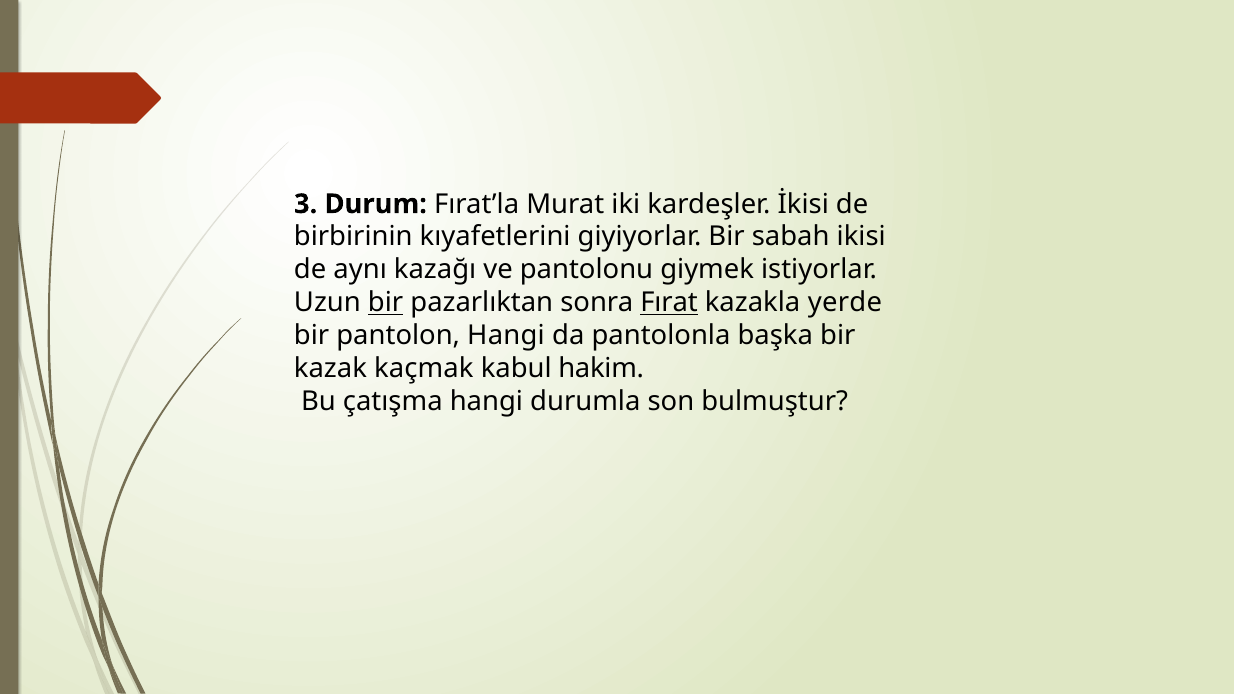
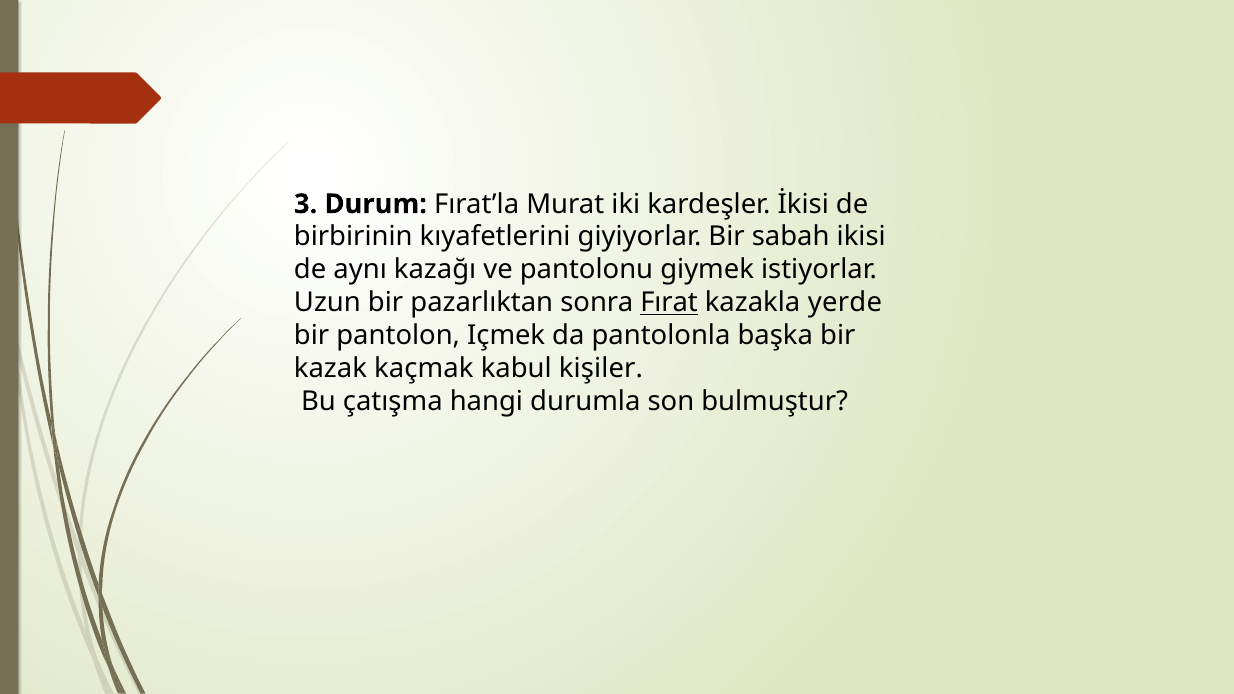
bir at (386, 303) underline: present -> none
pantolon Hangi: Hangi -> Içmek
hakim: hakim -> kişiler
